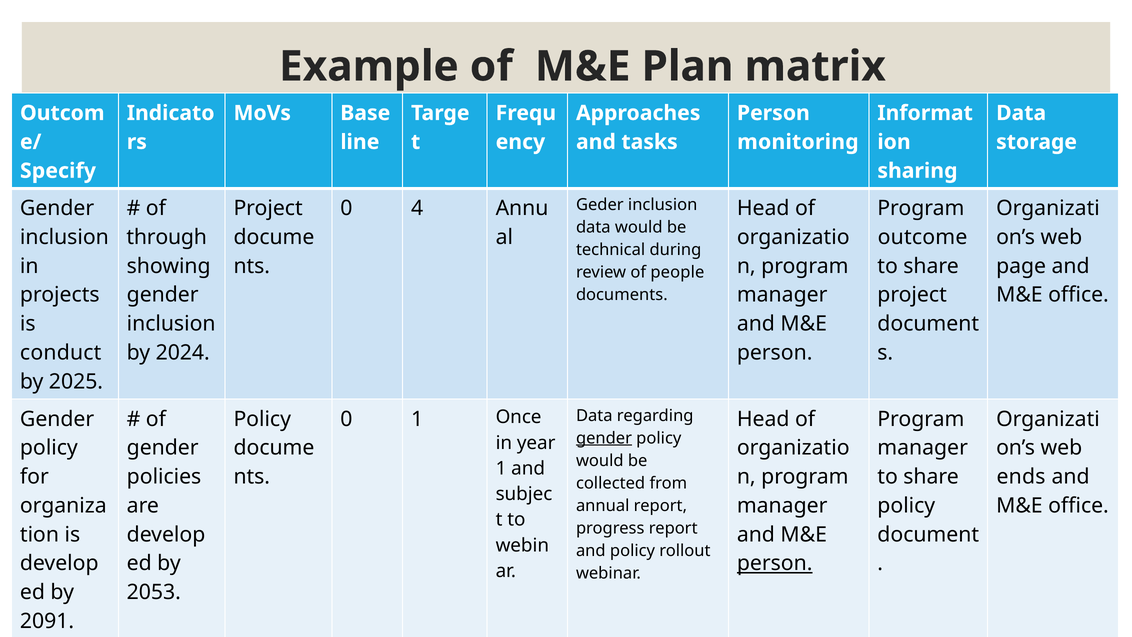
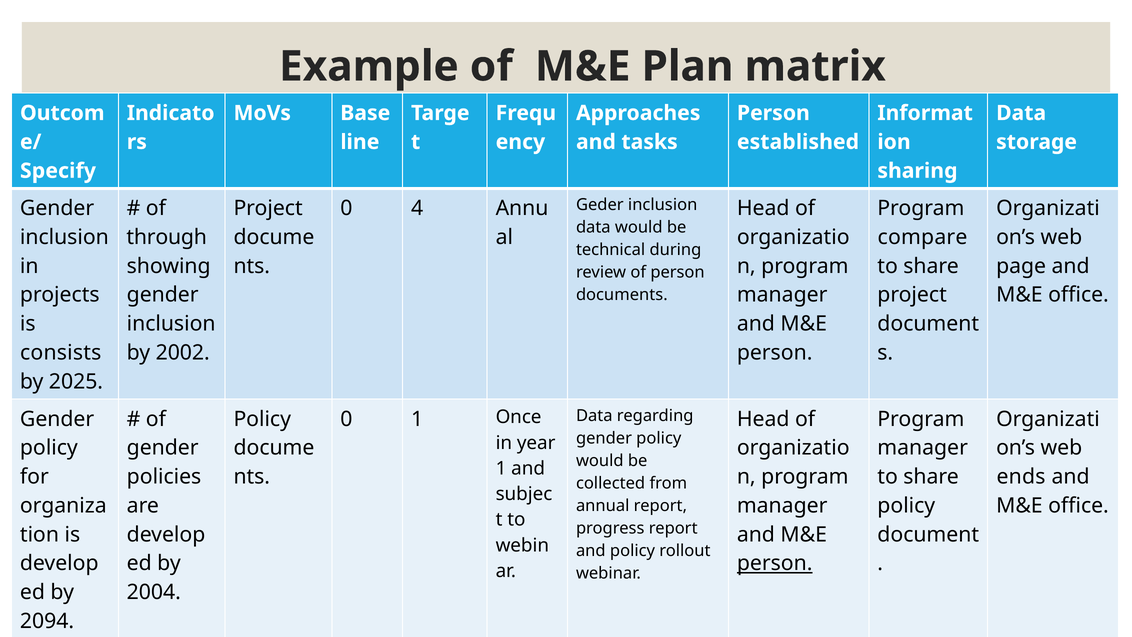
monitoring: monitoring -> established
outcome: outcome -> compare
of people: people -> person
conduct: conduct -> consists
2024: 2024 -> 2002
gender at (604, 438) underline: present -> none
2053: 2053 -> 2004
2091: 2091 -> 2094
